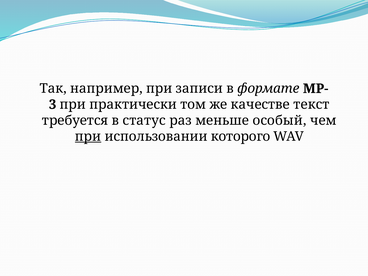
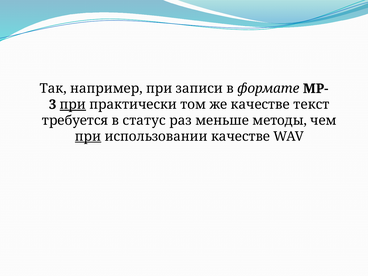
при at (73, 105) underline: none -> present
особый: особый -> методы
использовании которого: которого -> качестве
